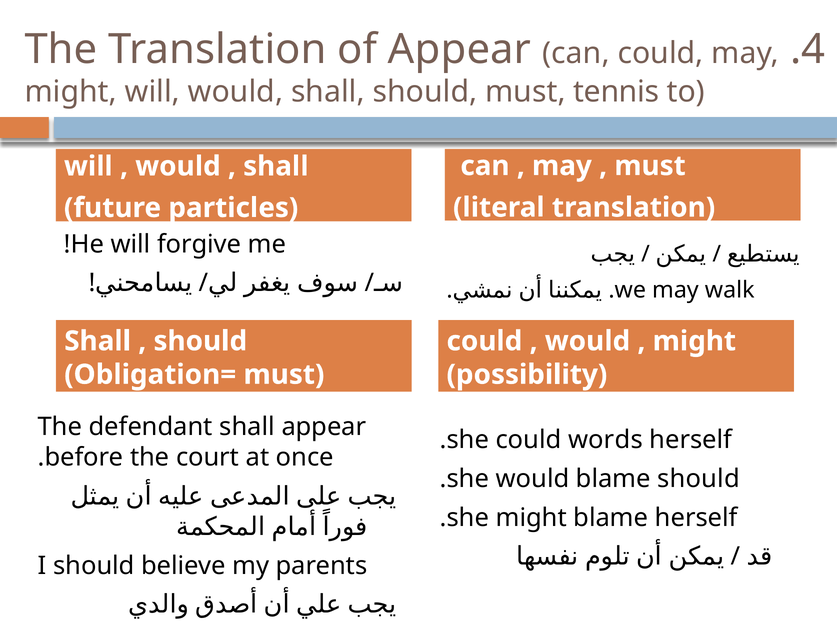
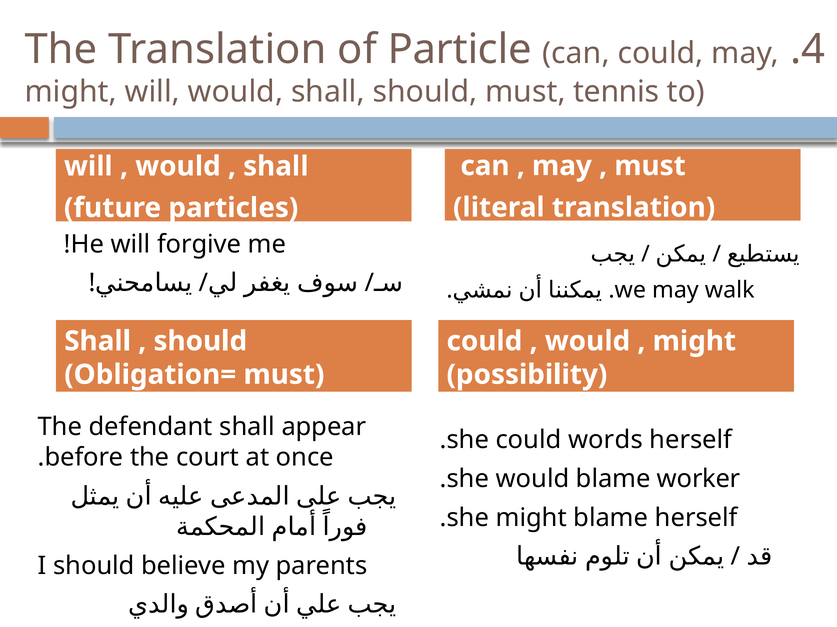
of Appear: Appear -> Particle
blame should: should -> worker
